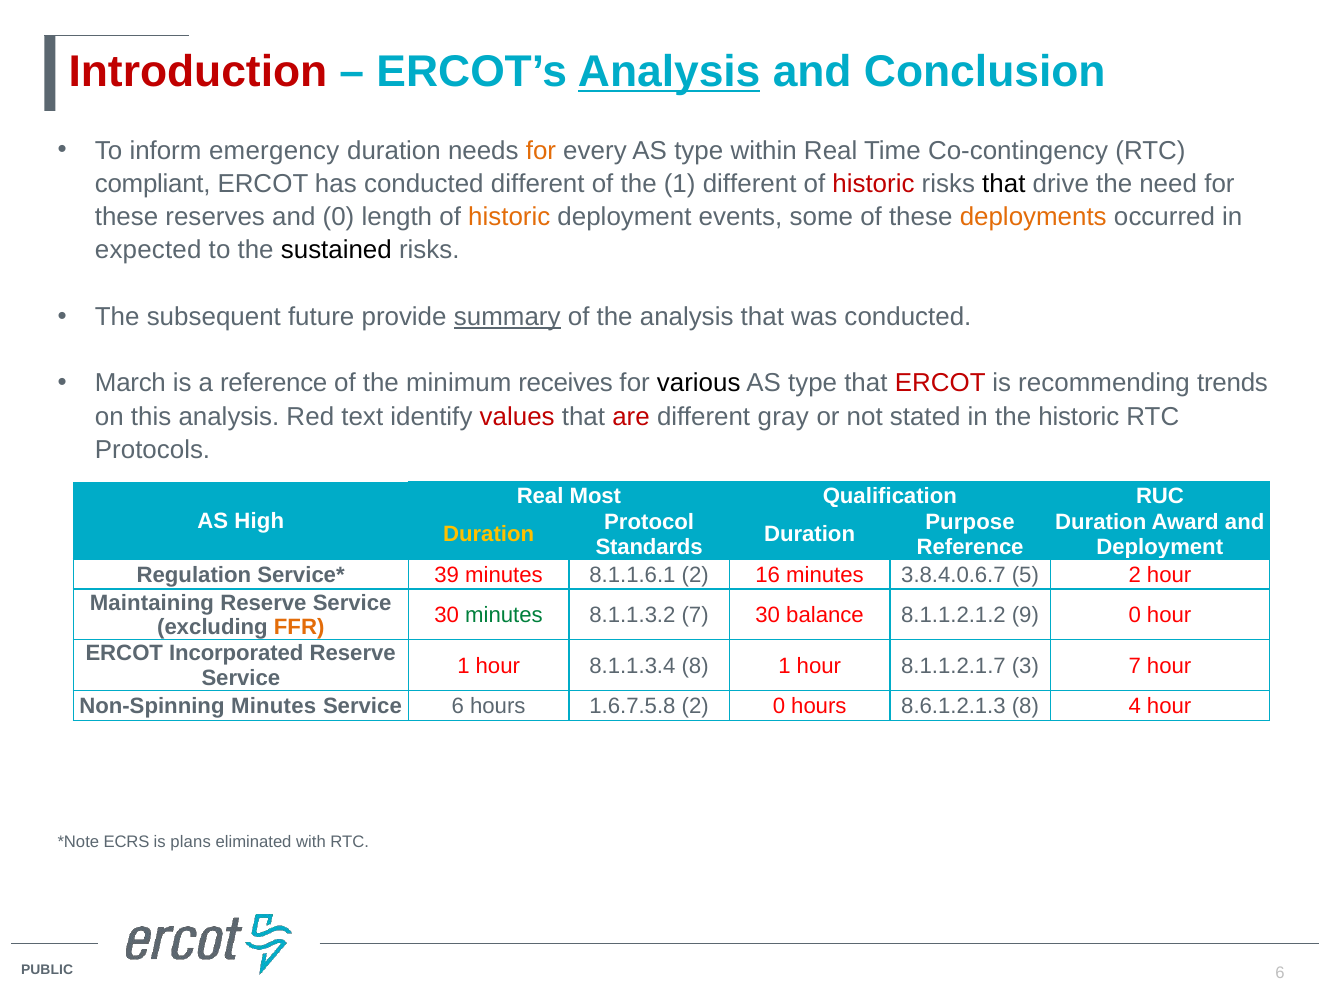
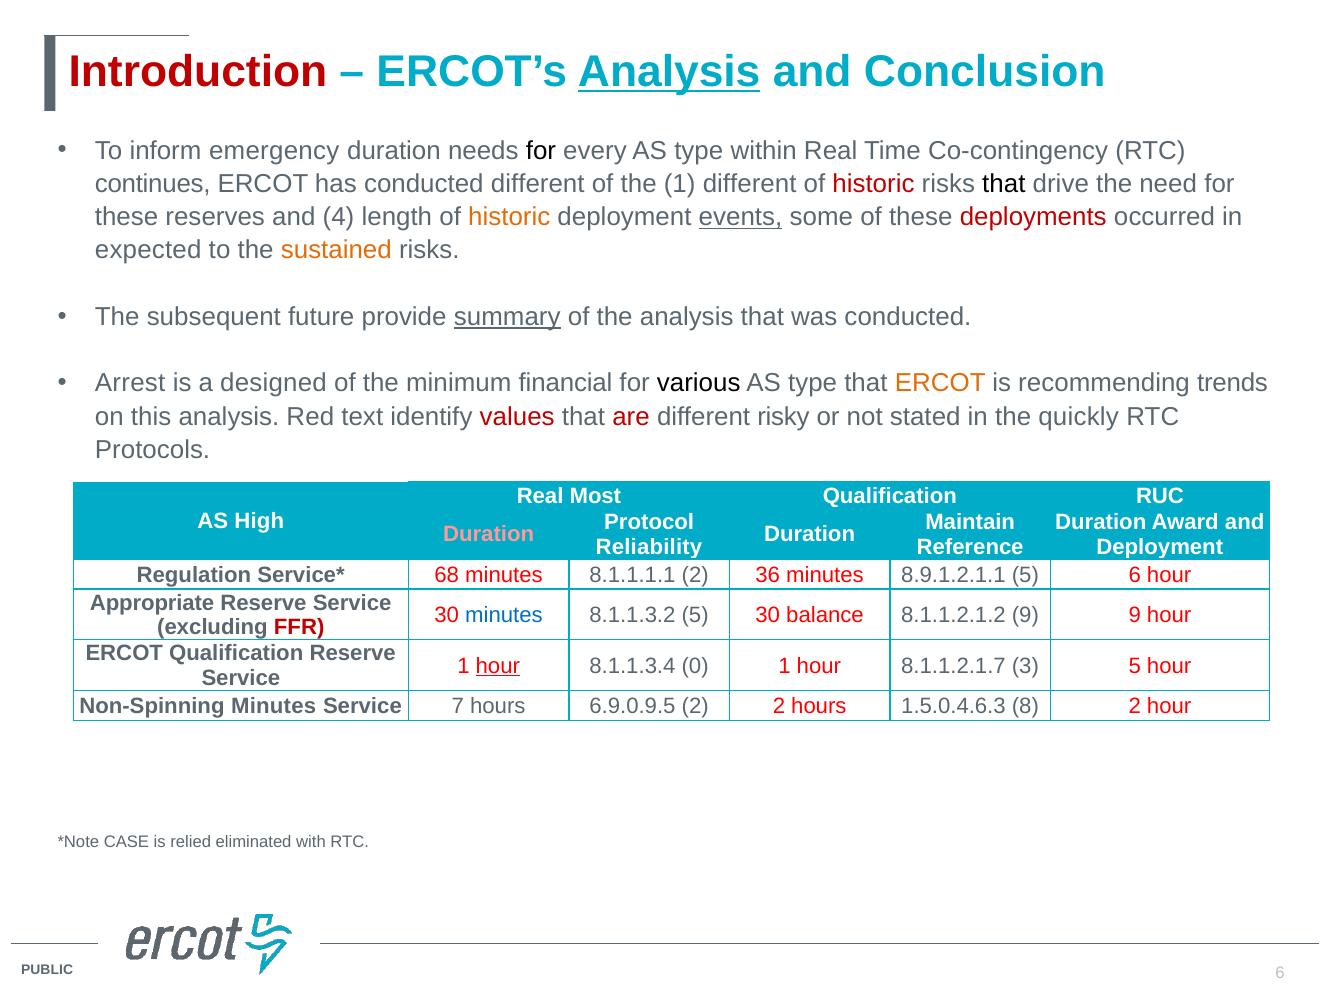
for at (541, 151) colour: orange -> black
compliant: compliant -> continues
and 0: 0 -> 4
events underline: none -> present
deployments colour: orange -> red
sustained colour: black -> orange
March: March -> Arrest
a reference: reference -> designed
receives: receives -> financial
ERCOT at (940, 383) colour: red -> orange
gray: gray -> risky
the historic: historic -> quickly
Purpose: Purpose -> Maintain
Duration at (489, 534) colour: yellow -> pink
Standards: Standards -> Reliability
39: 39 -> 68
8.1.1.6.1: 8.1.1.6.1 -> 8.1.1.1.1
16: 16 -> 36
3.8.4.0.6.7: 3.8.4.0.6.7 -> 8.9.1.2.1.1
5 2: 2 -> 6
Maintaining: Maintaining -> Appropriate
minutes at (504, 615) colour: green -> blue
8.1.1.3.2 7: 7 -> 5
9 0: 0 -> 9
FFR colour: orange -> red
ERCOT Incorporated: Incorporated -> Qualification
hour at (498, 666) underline: none -> present
8.1.1.3.4 8: 8 -> 0
3 7: 7 -> 5
Service 6: 6 -> 7
1.6.7.5.8: 1.6.7.5.8 -> 6.9.0.9.5
2 0: 0 -> 2
8.6.1.2.1.3: 8.6.1.2.1.3 -> 1.5.0.4.6.3
8 4: 4 -> 2
ECRS: ECRS -> CASE
plans: plans -> relied
